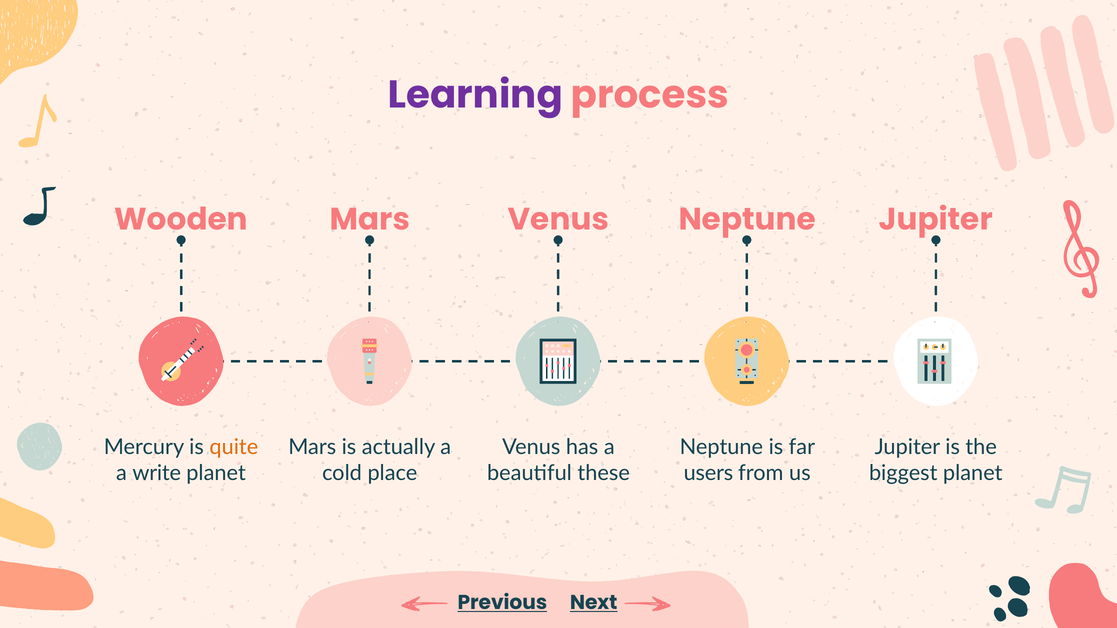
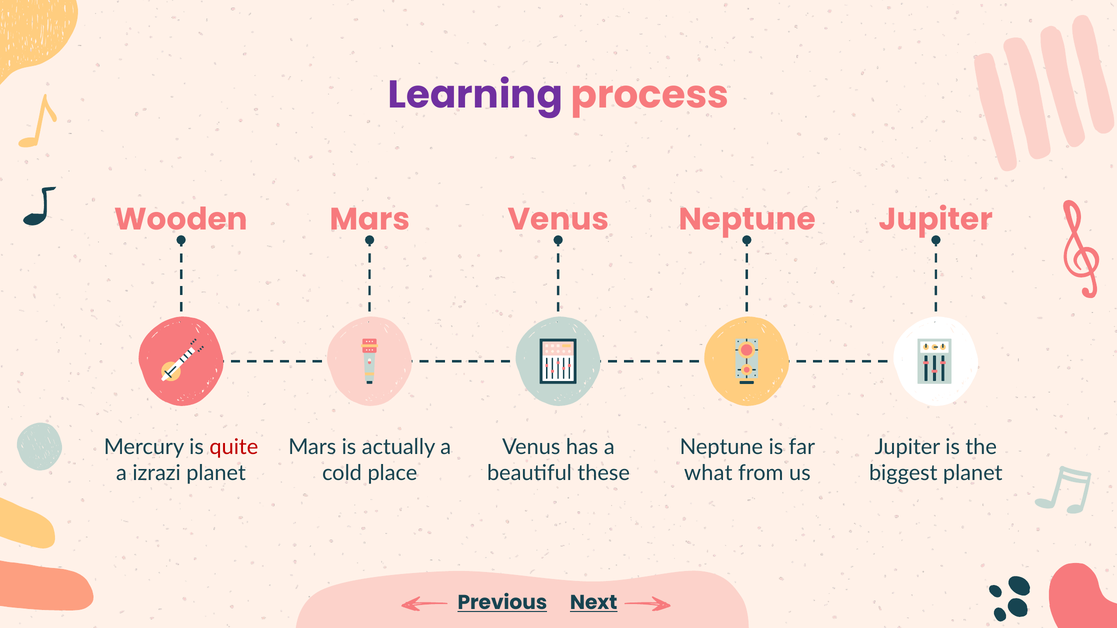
quite colour: orange -> red
write: write -> izrazi
users: users -> what
